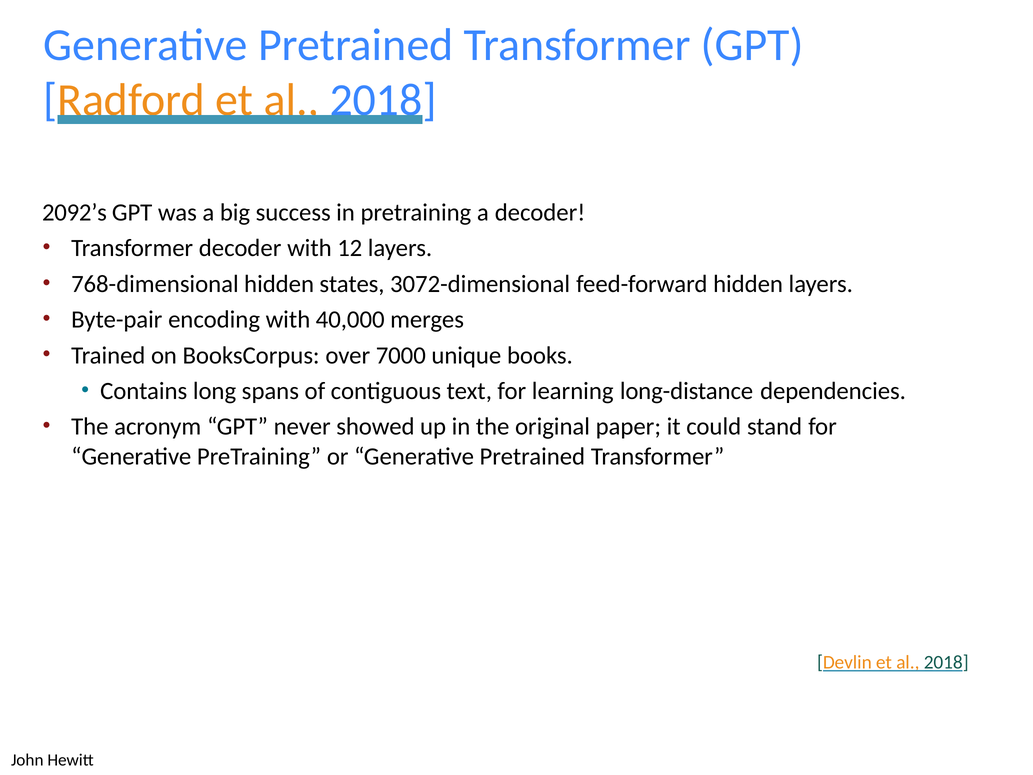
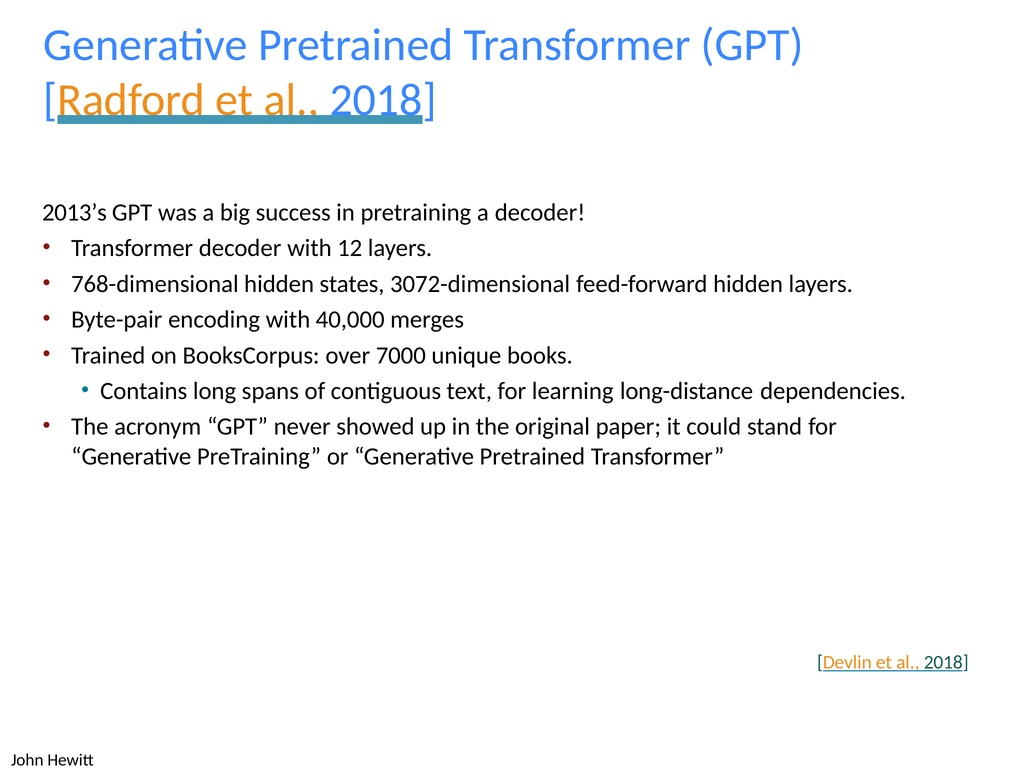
2092’s: 2092’s -> 2013’s
